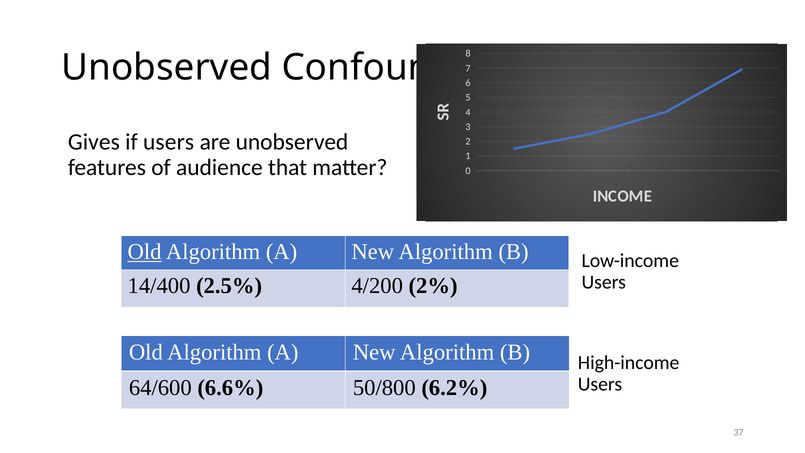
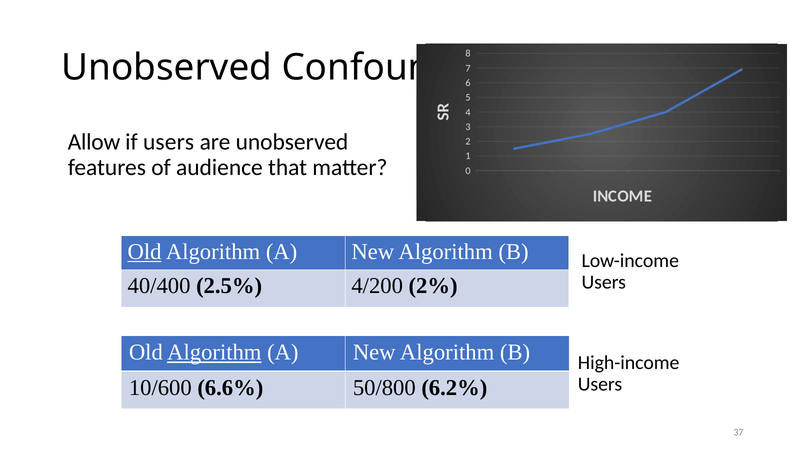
Gives: Gives -> Allow
14/400: 14/400 -> 40/400
Algorithm at (214, 352) underline: none -> present
64/600: 64/600 -> 10/600
